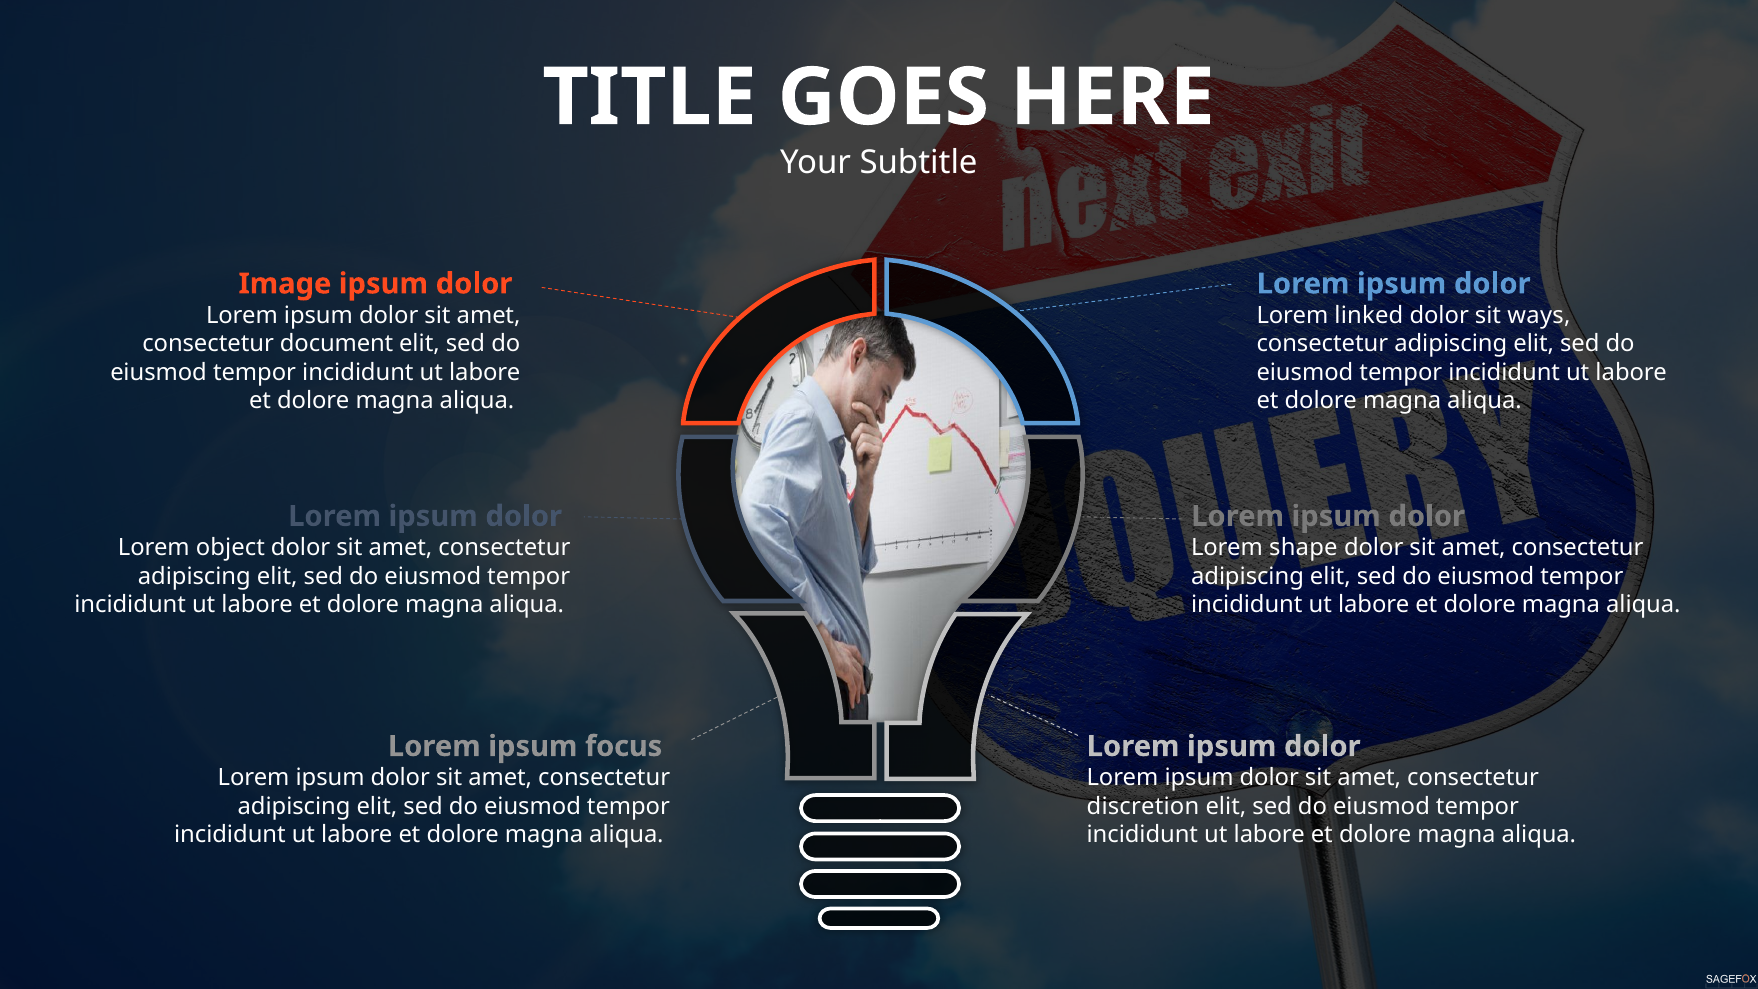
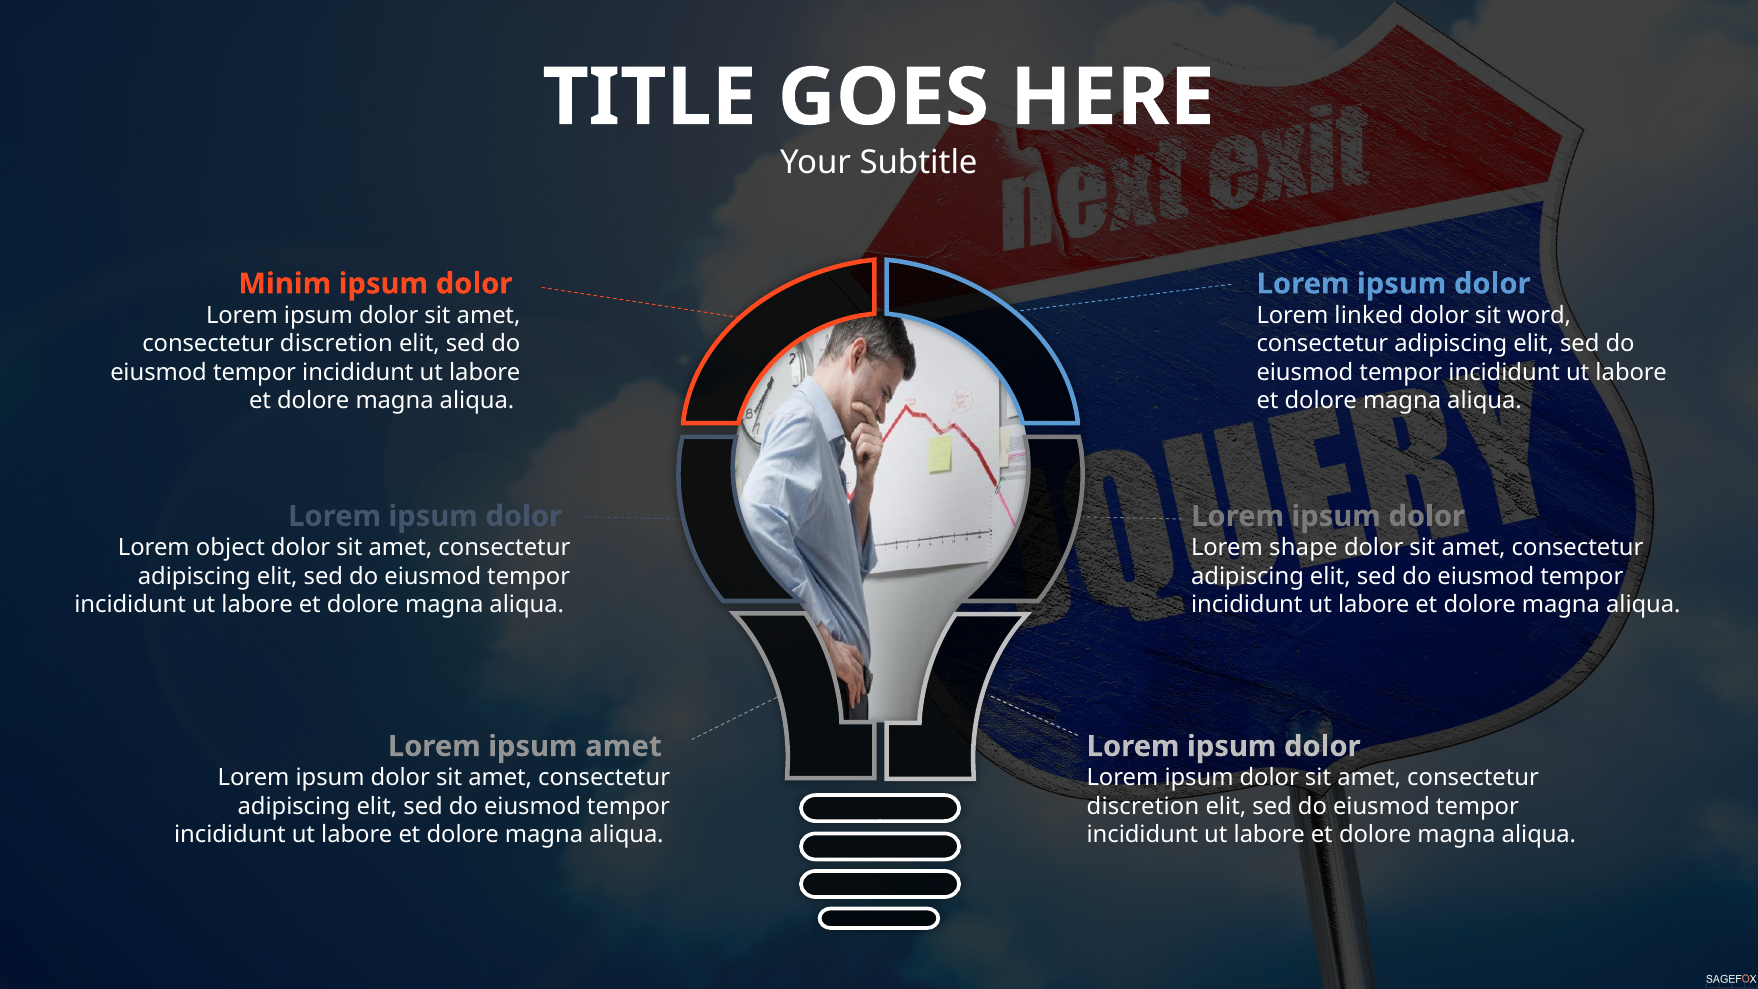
Image: Image -> Minim
ways: ways -> word
document at (337, 344): document -> discretion
ipsum focus: focus -> amet
